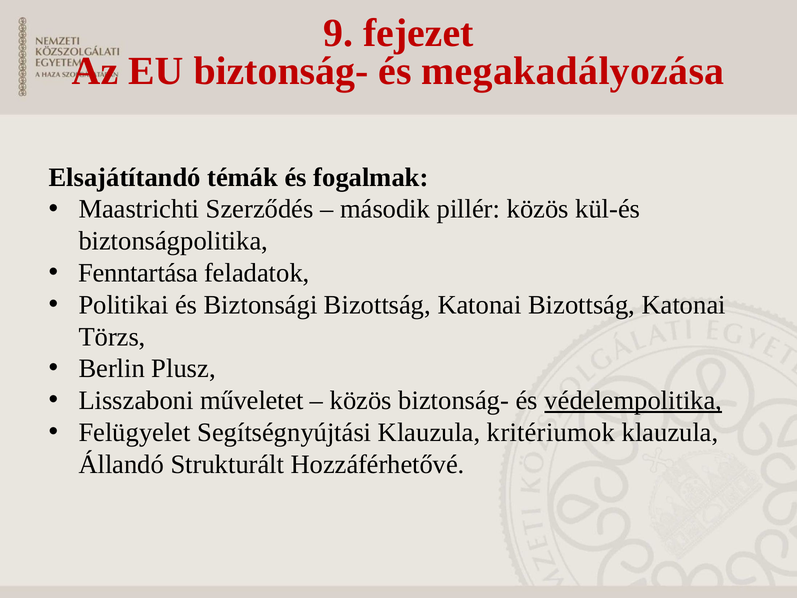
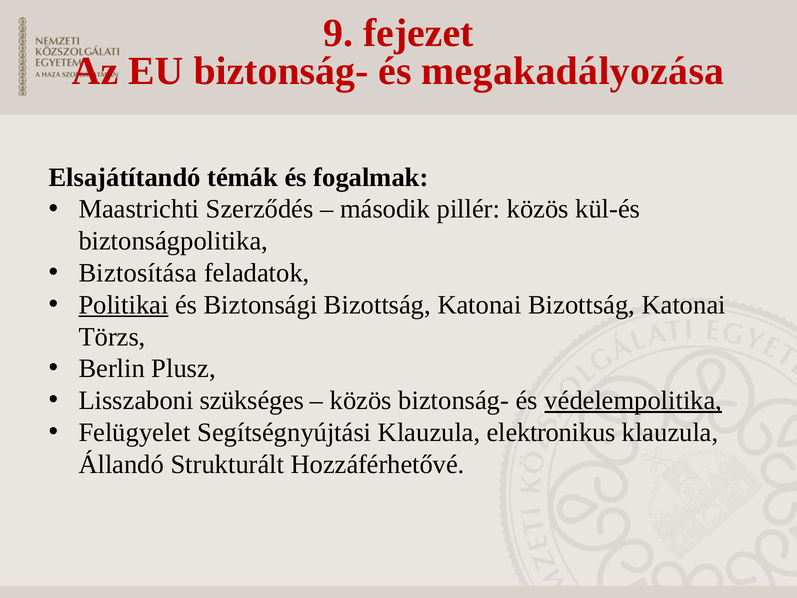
Fenntartása: Fenntartása -> Biztosítása
Politikai underline: none -> present
műveletet: műveletet -> szükséges
kritériumok: kritériumok -> elektronikus
